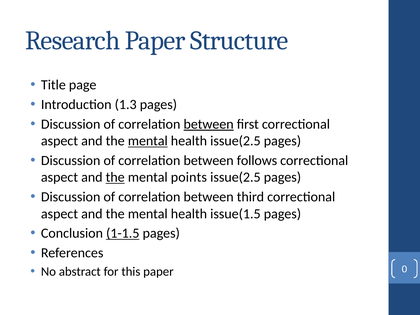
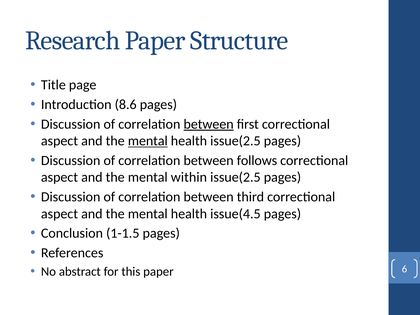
1.3: 1.3 -> 8.6
the at (115, 177) underline: present -> none
points: points -> within
issue(1.5: issue(1.5 -> issue(4.5
1-1.5 underline: present -> none
0: 0 -> 6
